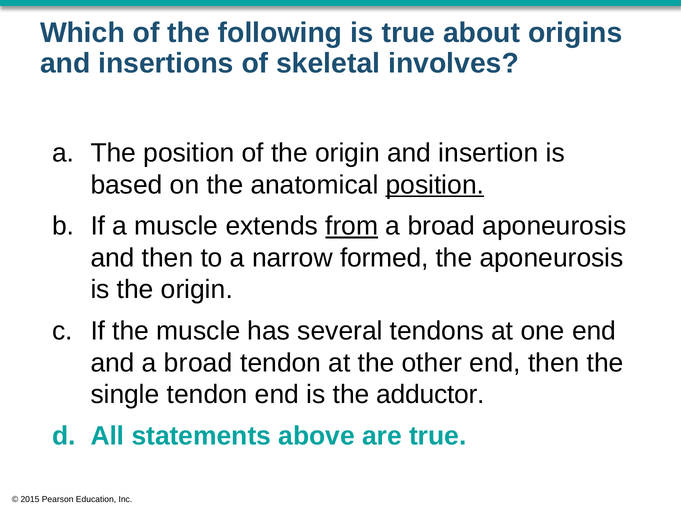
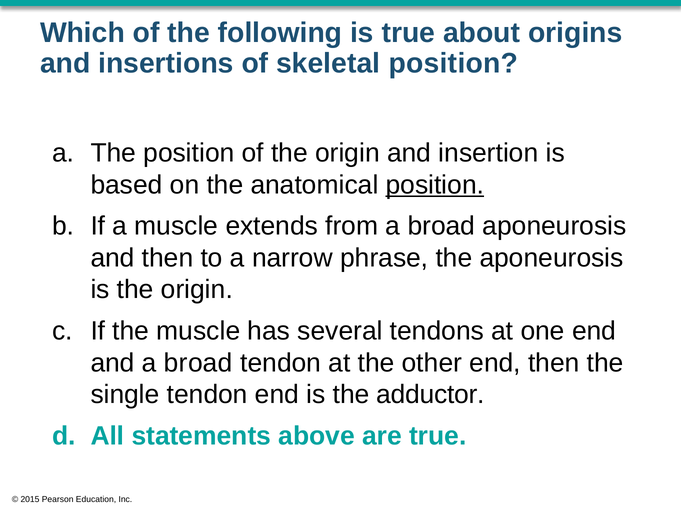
skeletal involves: involves -> position
from underline: present -> none
formed: formed -> phrase
